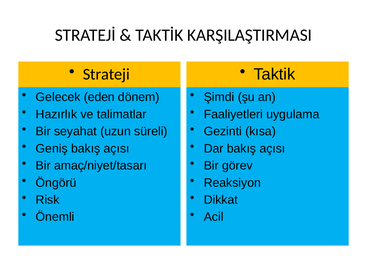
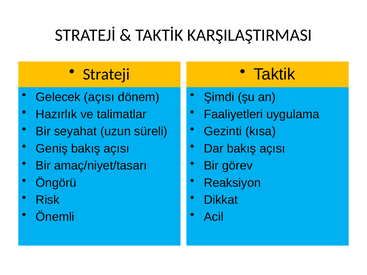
Gelecek eden: eden -> açısı
